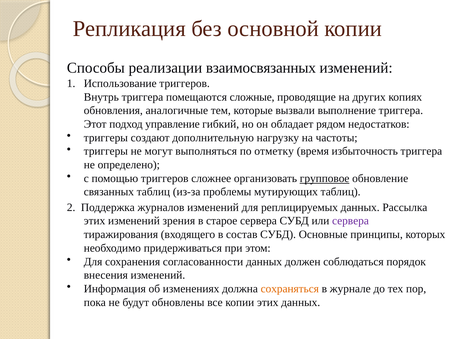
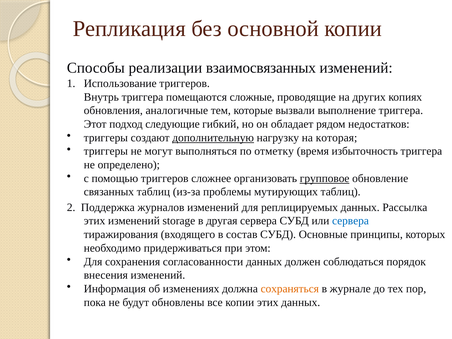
управление: управление -> следующие
дополнительную underline: none -> present
частоты: частоты -> которая
зрения: зрения -> storage
старое: старое -> другая
сервера at (350, 221) colour: purple -> blue
